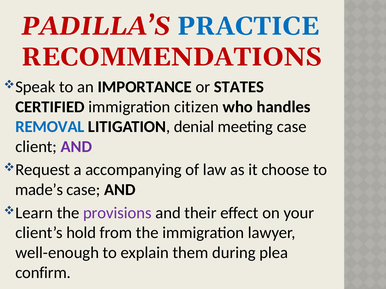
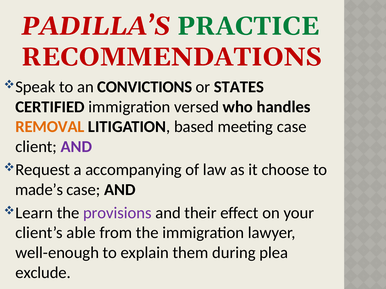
PRACTICE colour: blue -> green
IMPORTANCE: IMPORTANCE -> CONVICTIONS
citizen: citizen -> versed
REMOVAL colour: blue -> orange
denial: denial -> based
hold: hold -> able
confirm: confirm -> exclude
